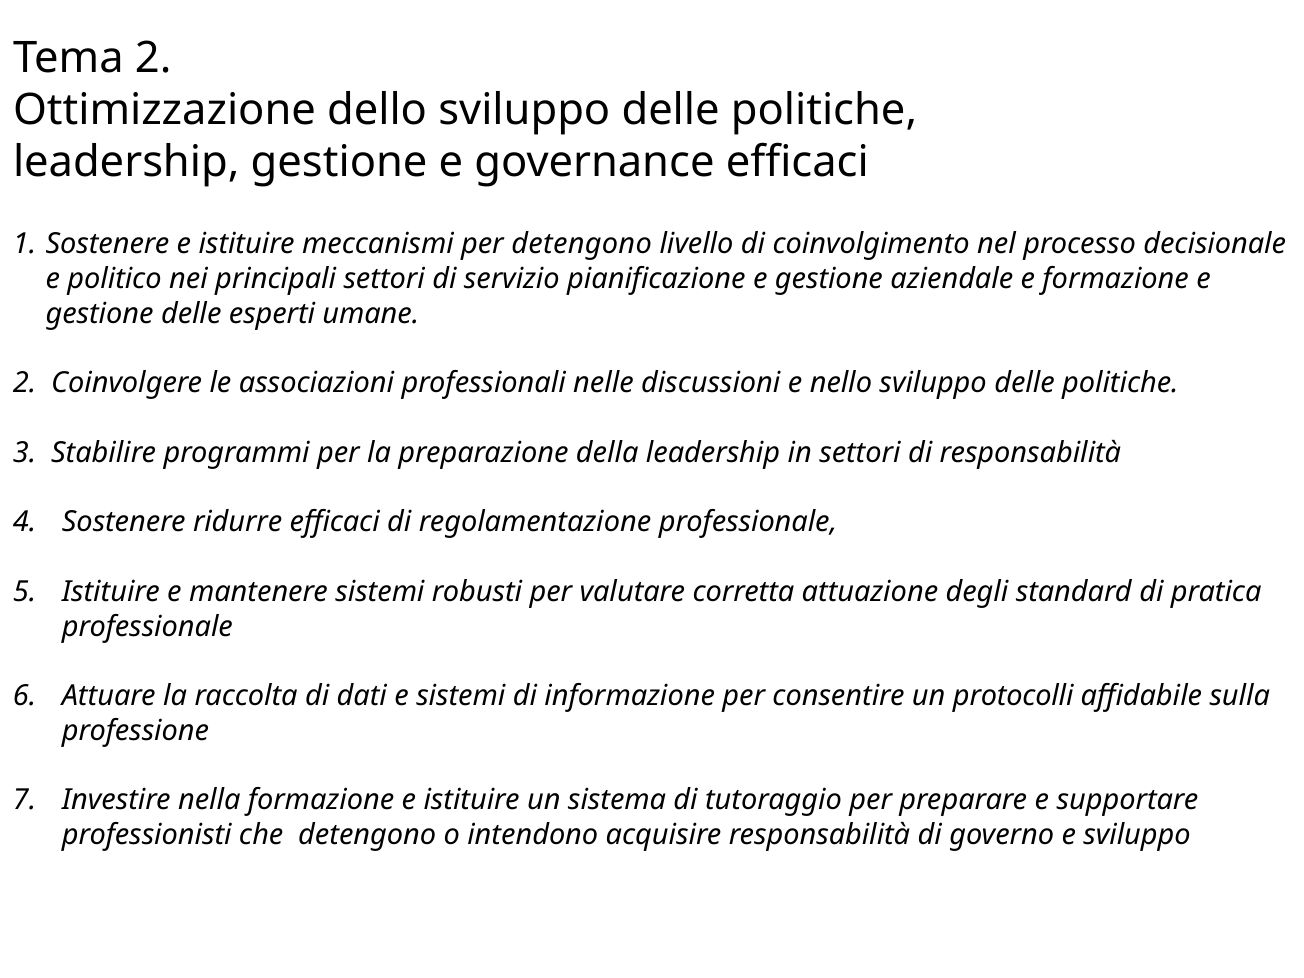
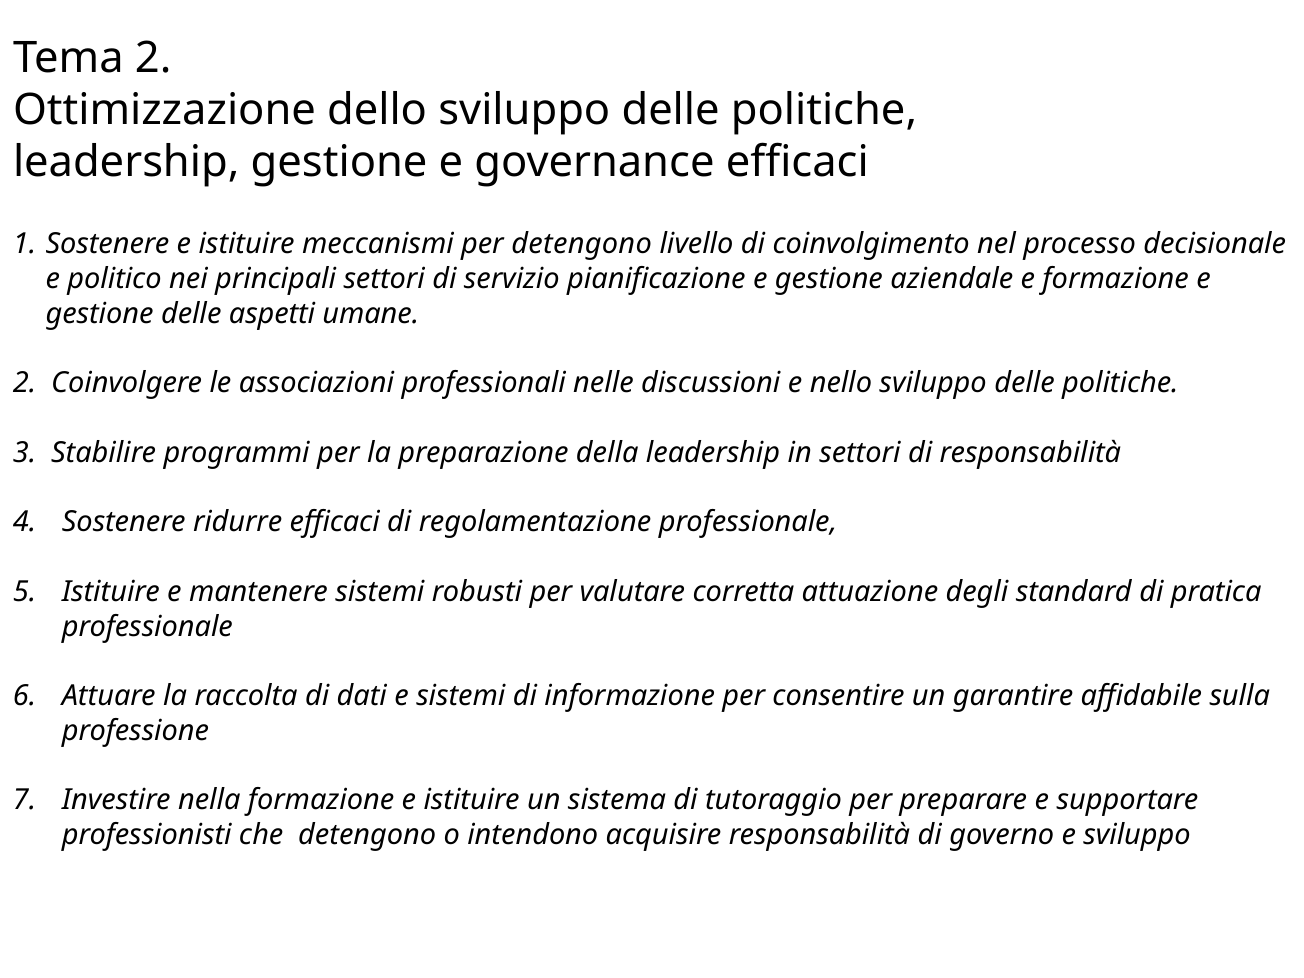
esperti: esperti -> aspetti
protocolli: protocolli -> garantire
